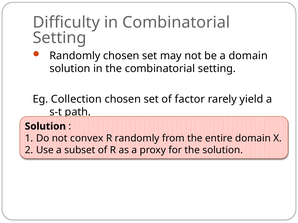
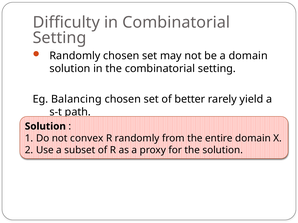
Collection: Collection -> Balancing
factor: factor -> better
